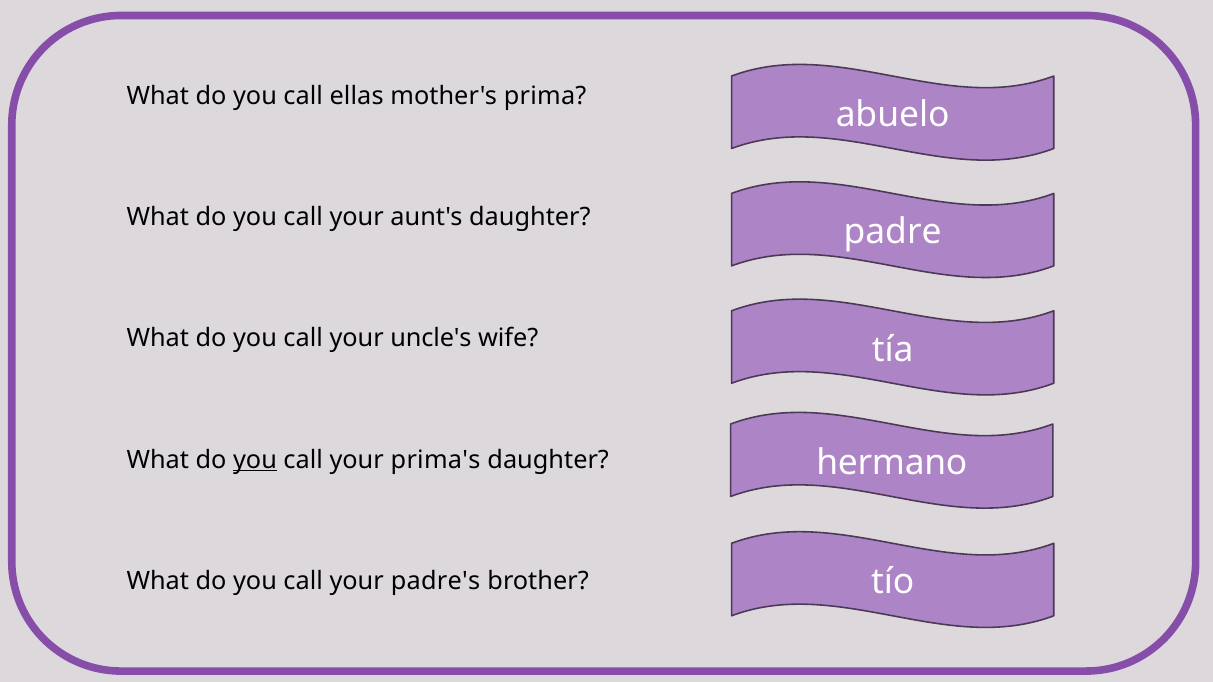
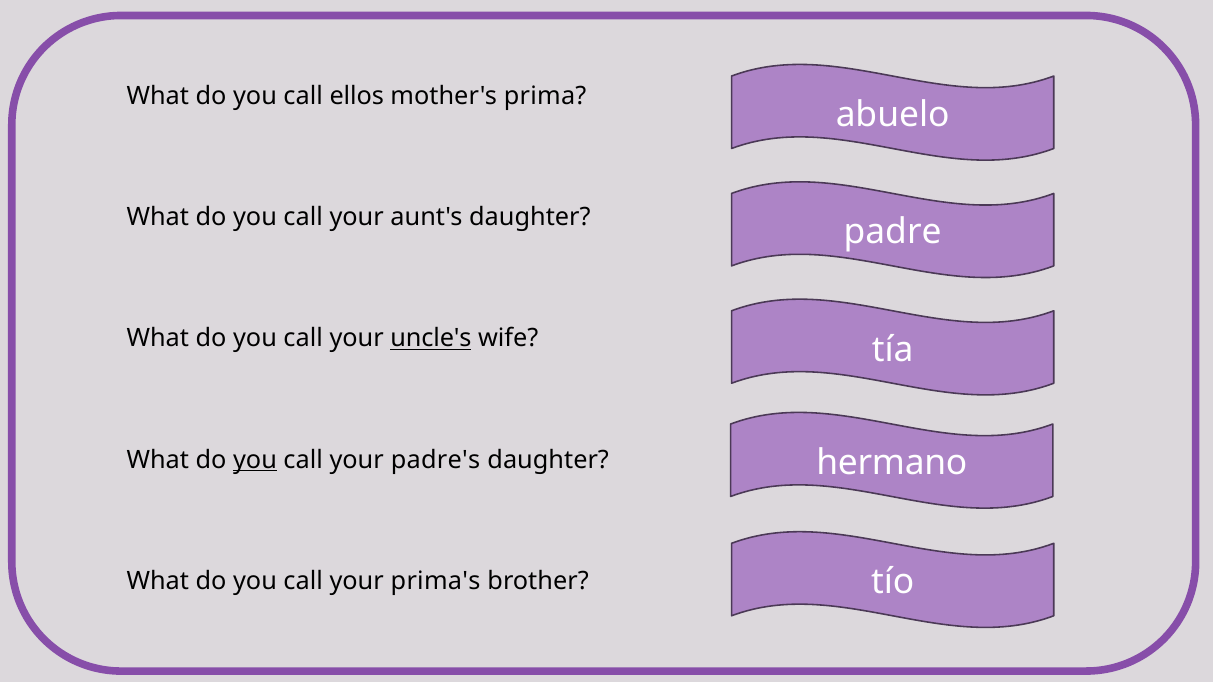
ellas: ellas -> ellos
uncle's underline: none -> present
prima's: prima's -> padre's
padre's: padre's -> prima's
